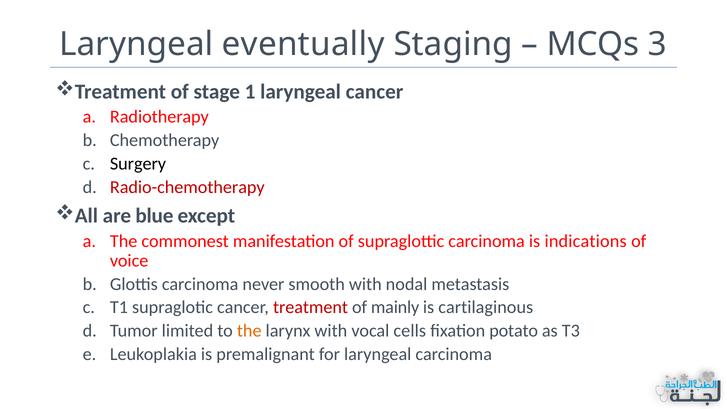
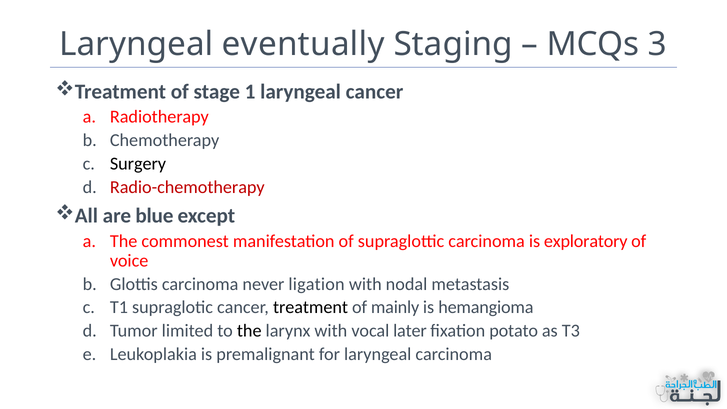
indications: indications -> exploratory
smooth: smooth -> ligation
treatment at (311, 307) colour: red -> black
cartilaginous: cartilaginous -> hemangioma
the at (249, 331) colour: orange -> black
cells: cells -> later
